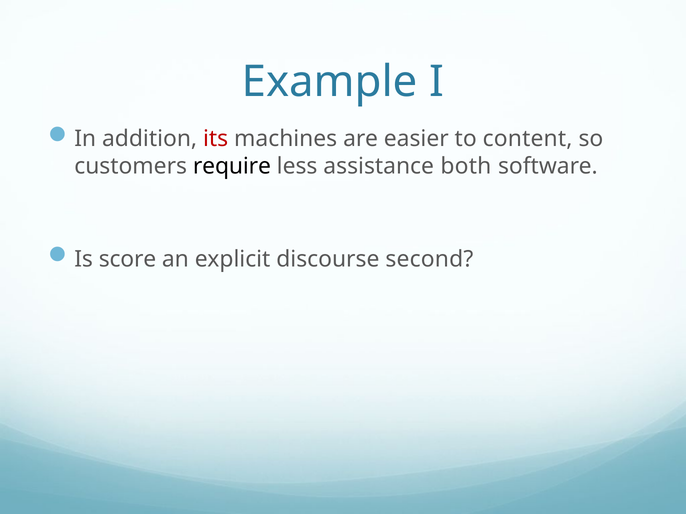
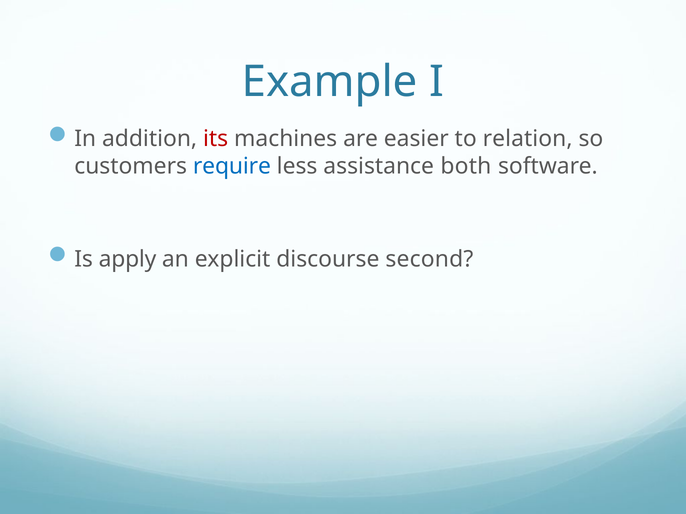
content: content -> relation
require colour: black -> blue
score: score -> apply
